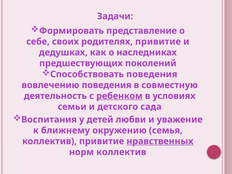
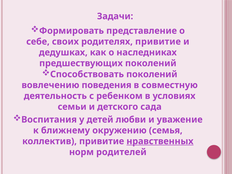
Способствовать поведения: поведения -> поколений
ребенком underline: present -> none
норм коллектив: коллектив -> родителей
